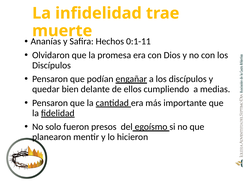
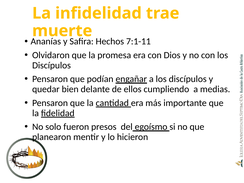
0:1-11: 0:1-11 -> 7:1-11
